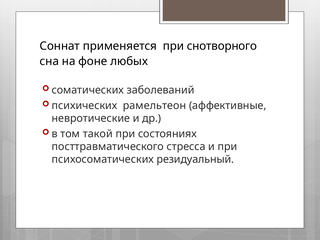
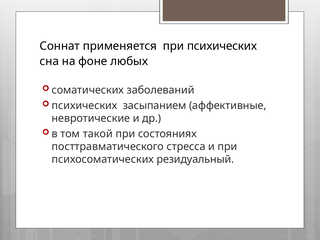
при снотворного: снотворного -> психических
рамельтеон: рамельтеон -> засыпанием
